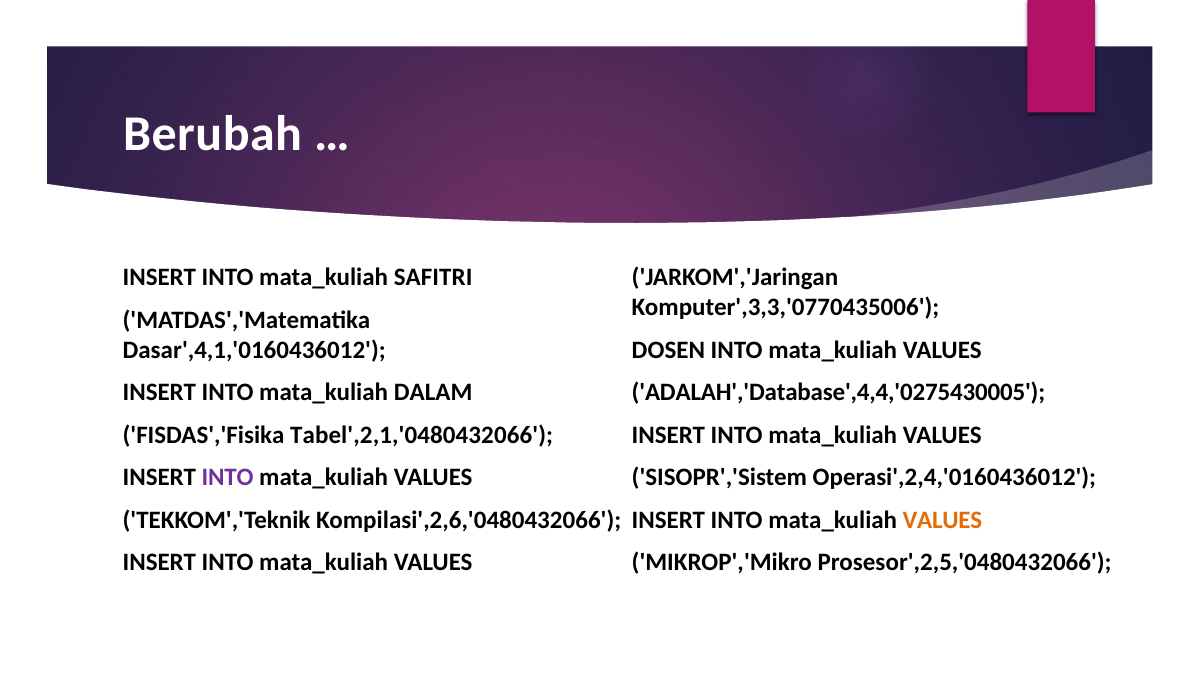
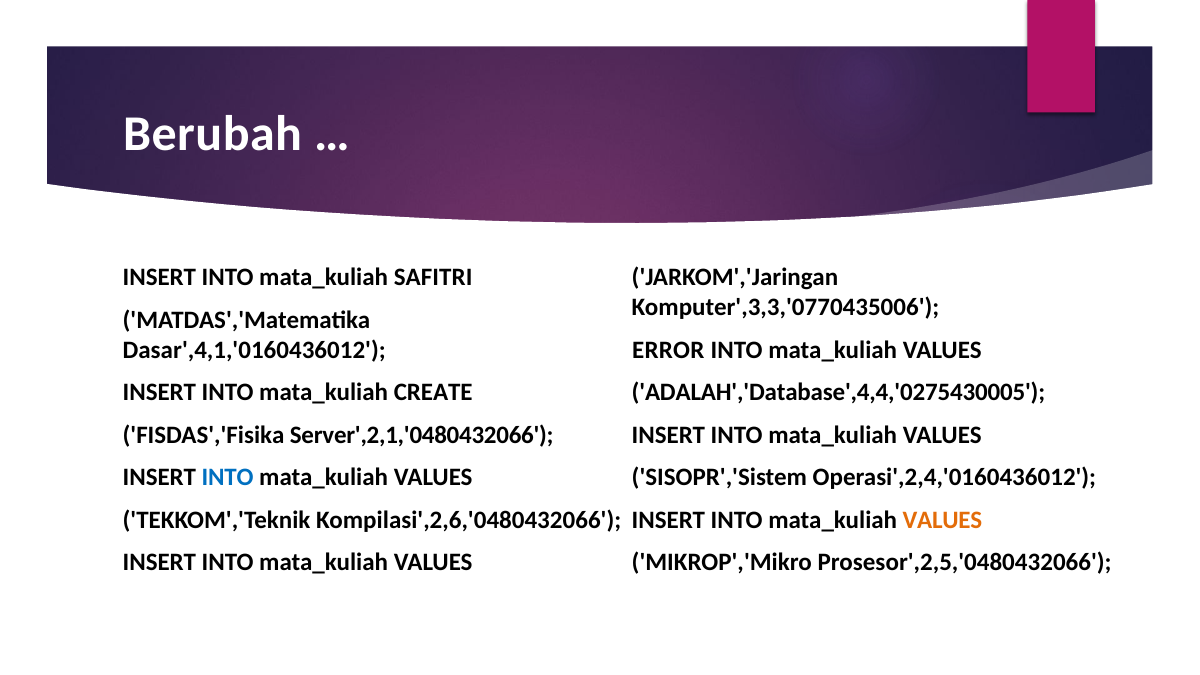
DOSEN: DOSEN -> ERROR
DALAM: DALAM -> CREATE
Tabel',2,1,'0480432066: Tabel',2,1,'0480432066 -> Server',2,1,'0480432066
INTO at (228, 478) colour: purple -> blue
